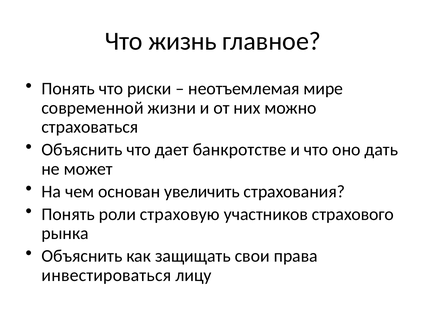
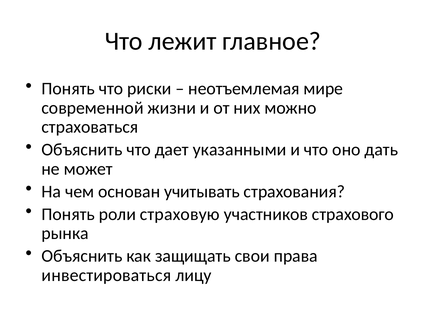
жизнь: жизнь -> лежит
банкротстве: банкротстве -> указанными
увеличить: увеличить -> учитывать
